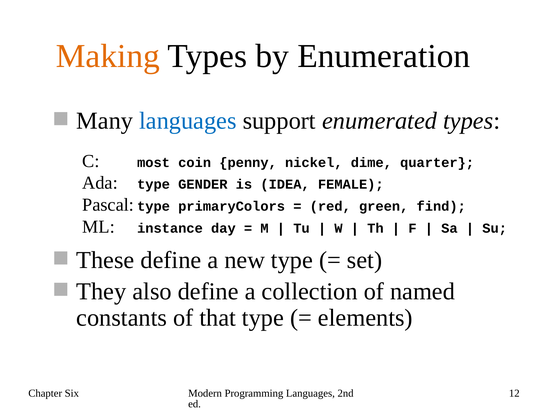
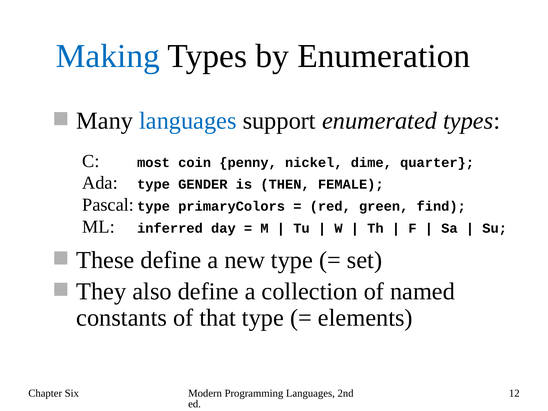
Making colour: orange -> blue
IDEA: IDEA -> THEN
instance: instance -> inferred
